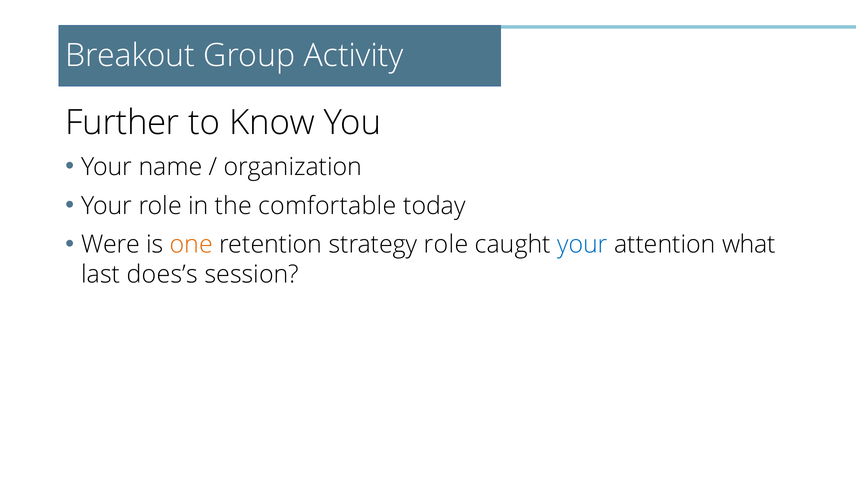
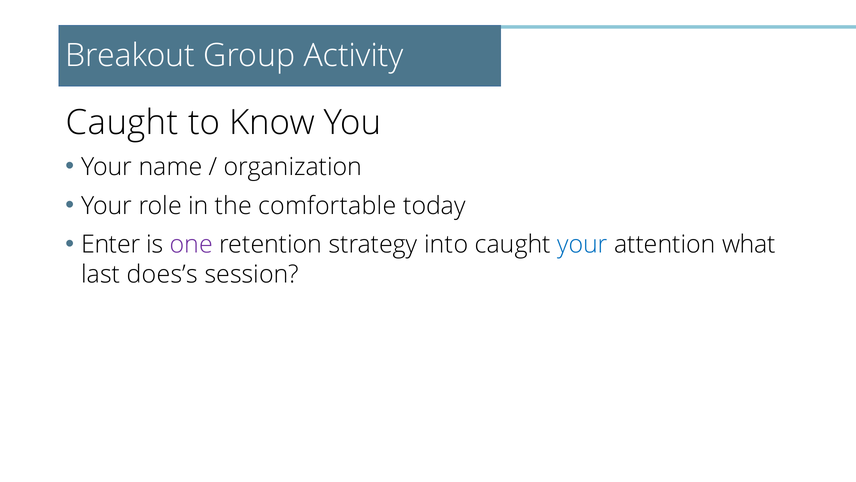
Further at (122, 123): Further -> Caught
Were: Were -> Enter
one colour: orange -> purple
strategy role: role -> into
